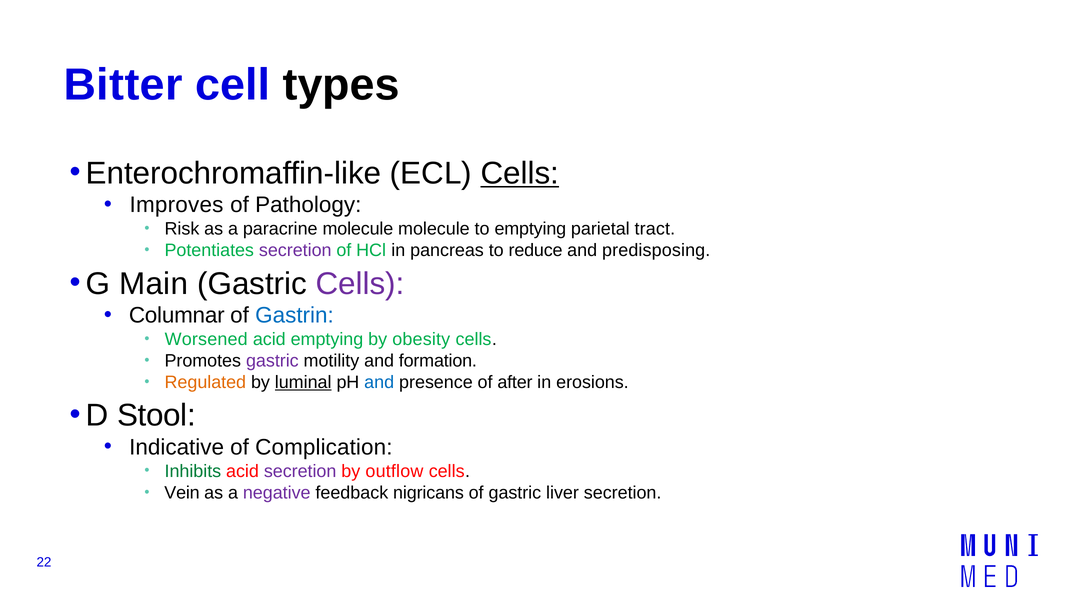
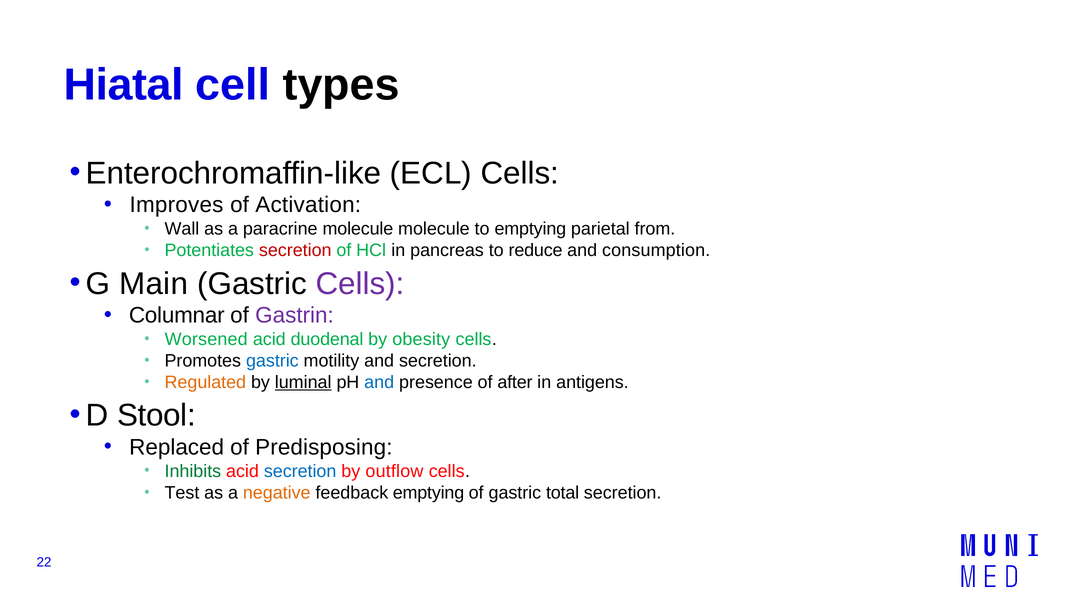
Bitter: Bitter -> Hiatal
Cells at (520, 173) underline: present -> none
Pathology: Pathology -> Activation
Risk: Risk -> Wall
tract: tract -> from
secretion at (295, 250) colour: purple -> red
predisposing: predisposing -> consumption
Gastrin colour: blue -> purple
acid emptying: emptying -> duodenal
gastric at (272, 361) colour: purple -> blue
and formation: formation -> secretion
erosions: erosions -> antigens
Indicative: Indicative -> Replaced
Complication: Complication -> Predisposing
secretion at (300, 471) colour: purple -> blue
Vein: Vein -> Test
negative colour: purple -> orange
feedback nigricans: nigricans -> emptying
liver: liver -> total
